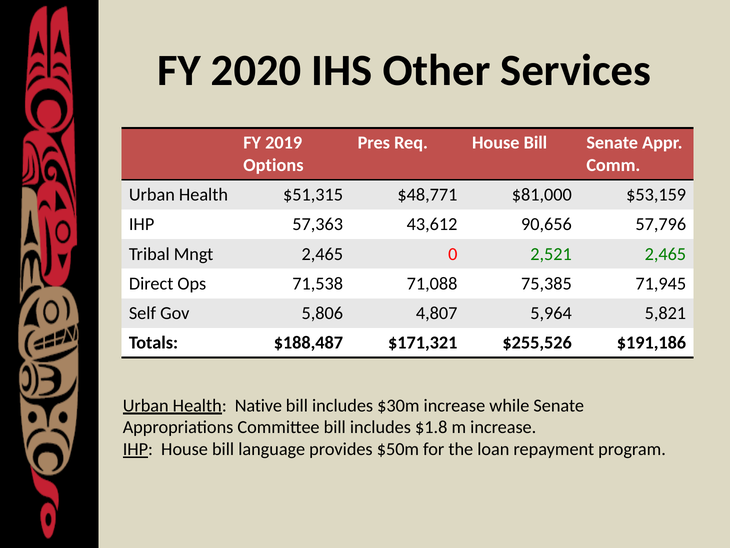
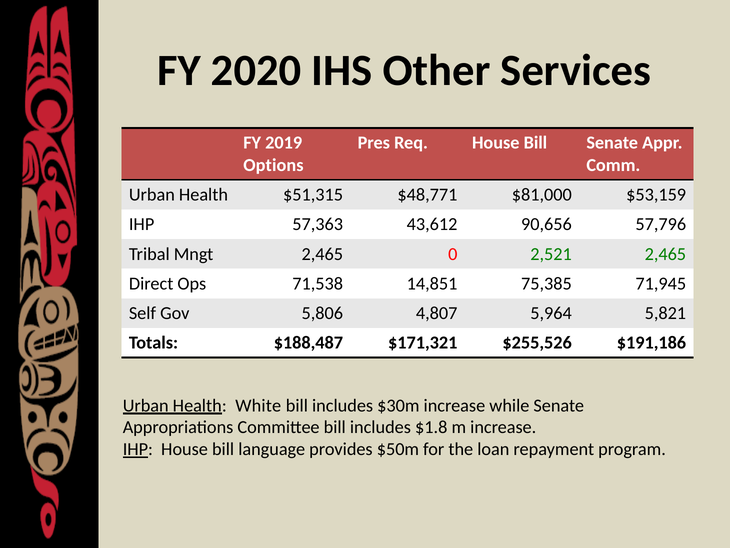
71,088: 71,088 -> 14,851
Native: Native -> White
